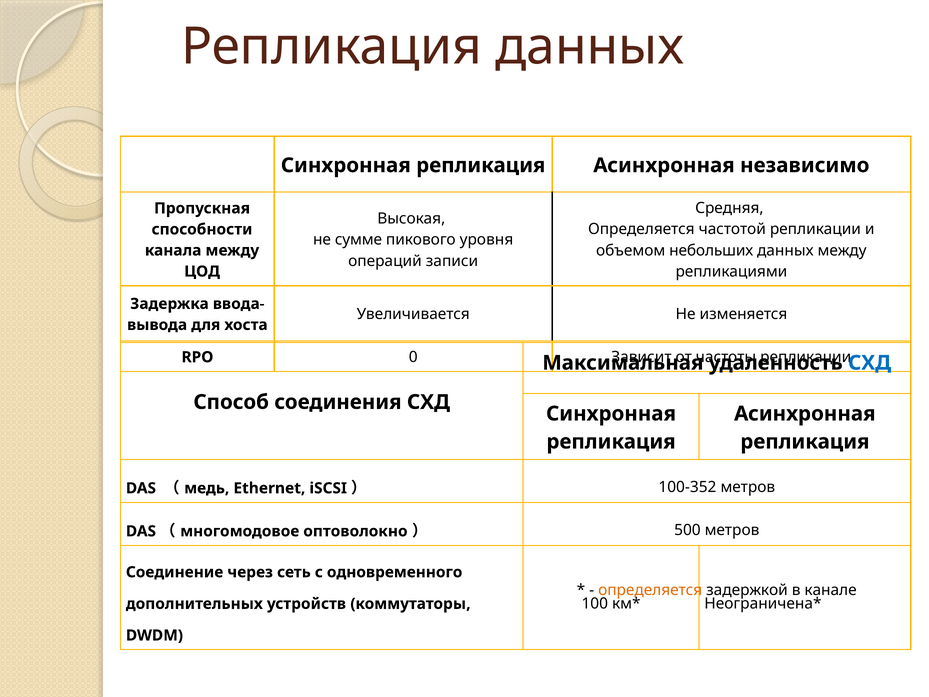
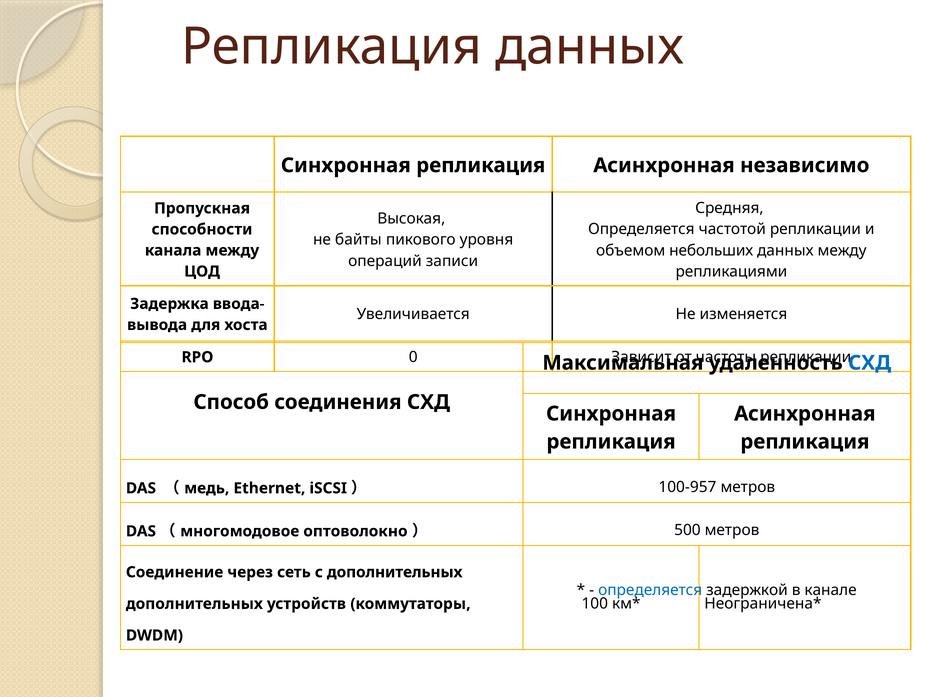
сумме: сумме -> байты
100-352: 100-352 -> 100-957
с одновременного: одновременного -> дополнительных
определяется at (650, 590) colour: orange -> blue
